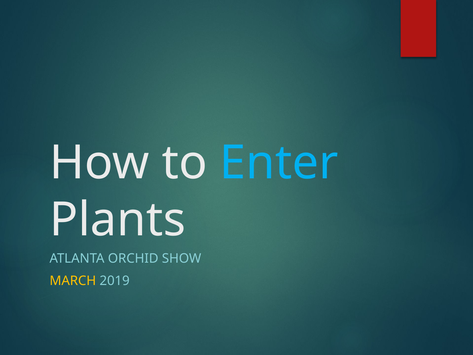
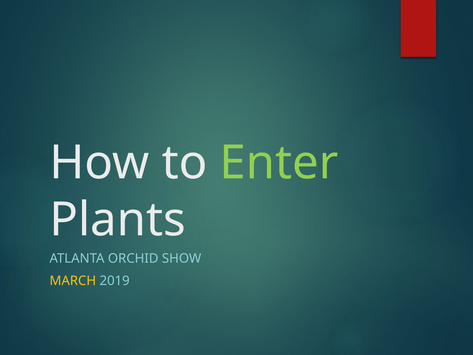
Enter colour: light blue -> light green
